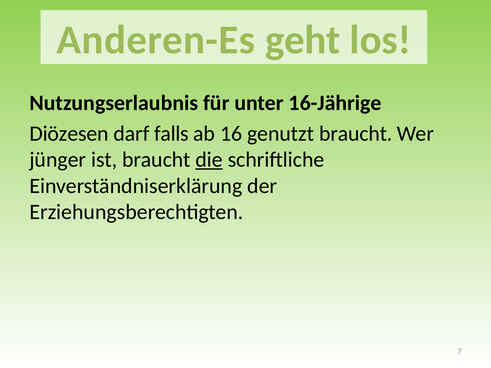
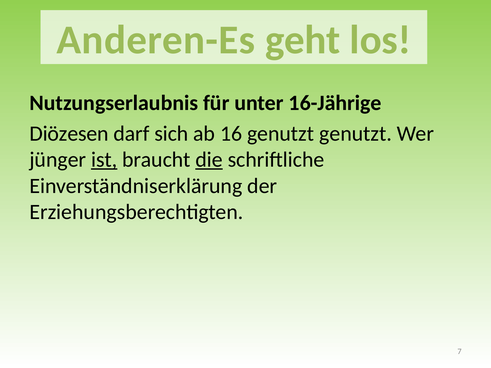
falls: falls -> sich
genutzt braucht: braucht -> genutzt
ist underline: none -> present
